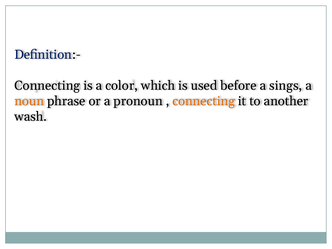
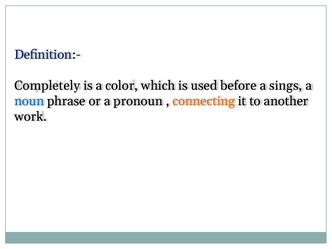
Connecting at (47, 86): Connecting -> Completely
noun colour: orange -> blue
wash: wash -> work
